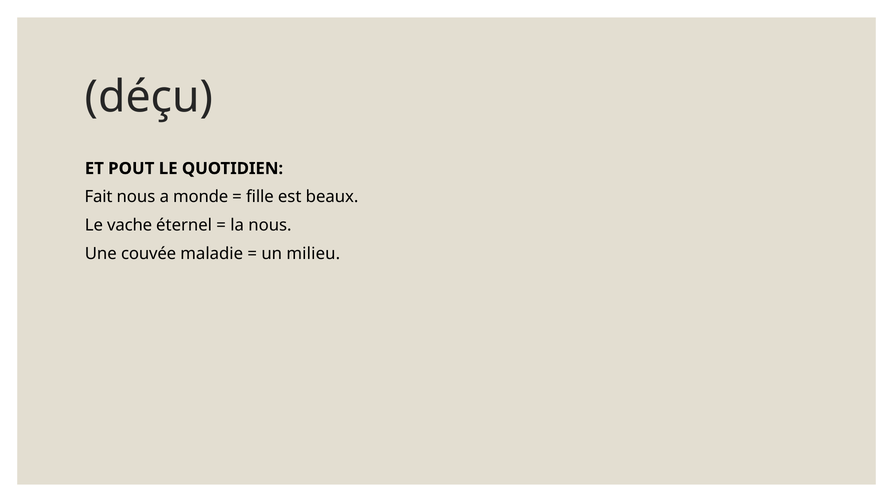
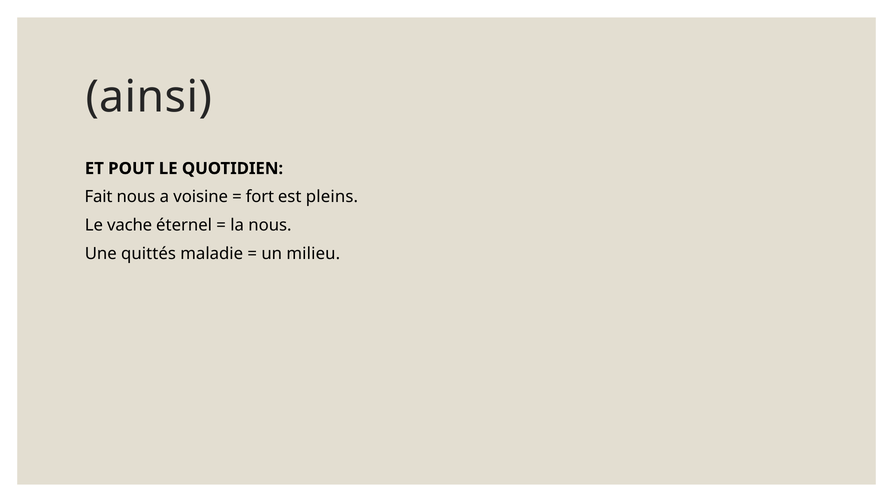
déçu: déçu -> ainsi
monde: monde -> voisine
fille: fille -> fort
beaux: beaux -> pleins
couvée: couvée -> quittés
